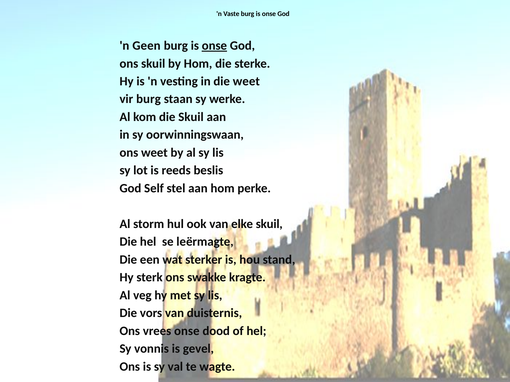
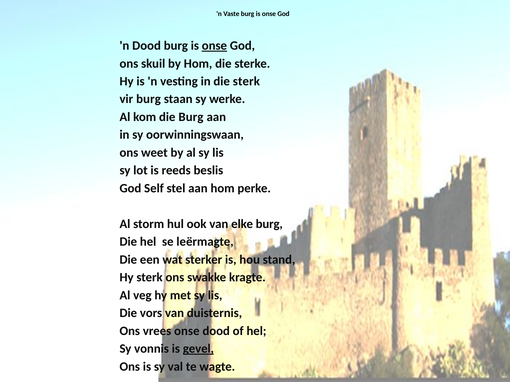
n Geen: Geen -> Dood
die weet: weet -> sterk
die Skuil: Skuil -> Burg
elke skuil: skuil -> burg
gevel underline: none -> present
